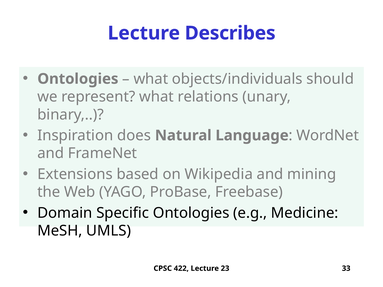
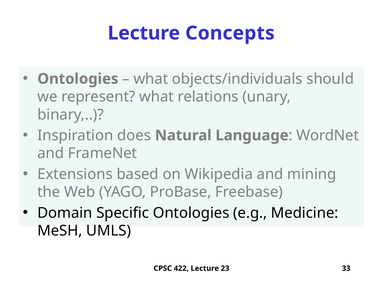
Describes: Describes -> Concepts
